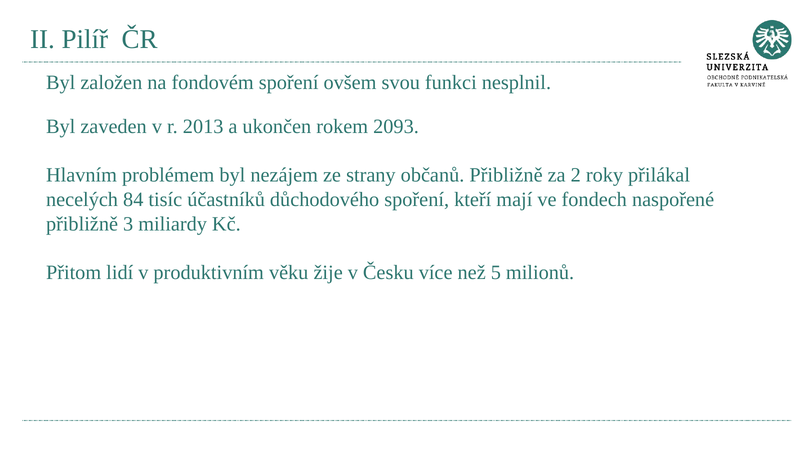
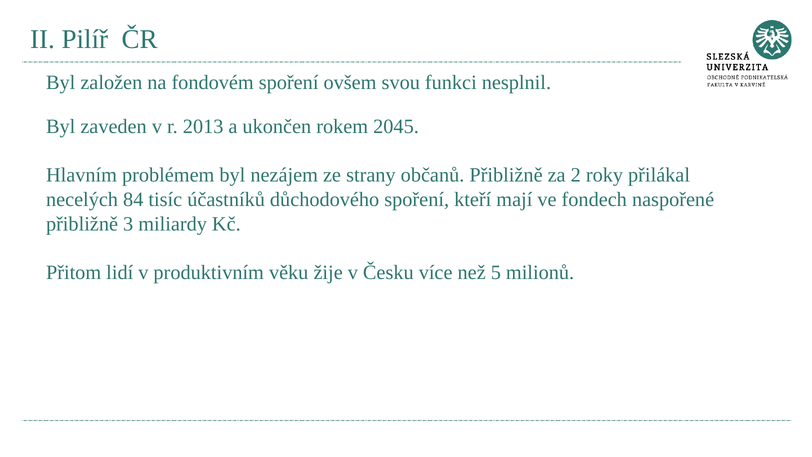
2093: 2093 -> 2045
